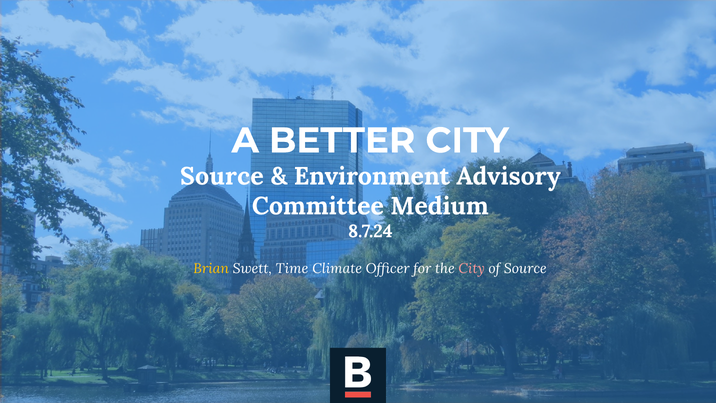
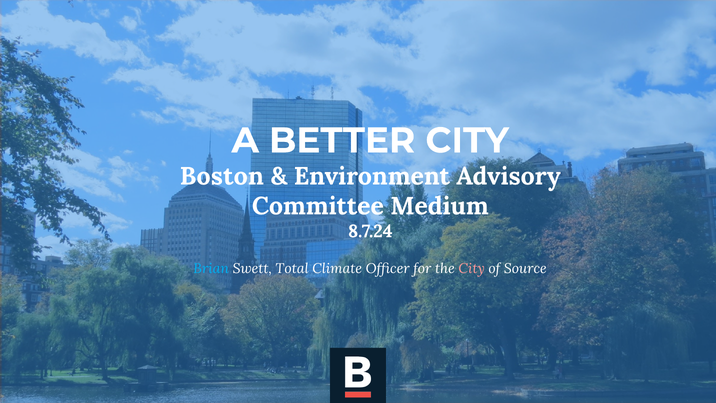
Source at (222, 176): Source -> Boston
Brian colour: yellow -> light blue
Time: Time -> Total
